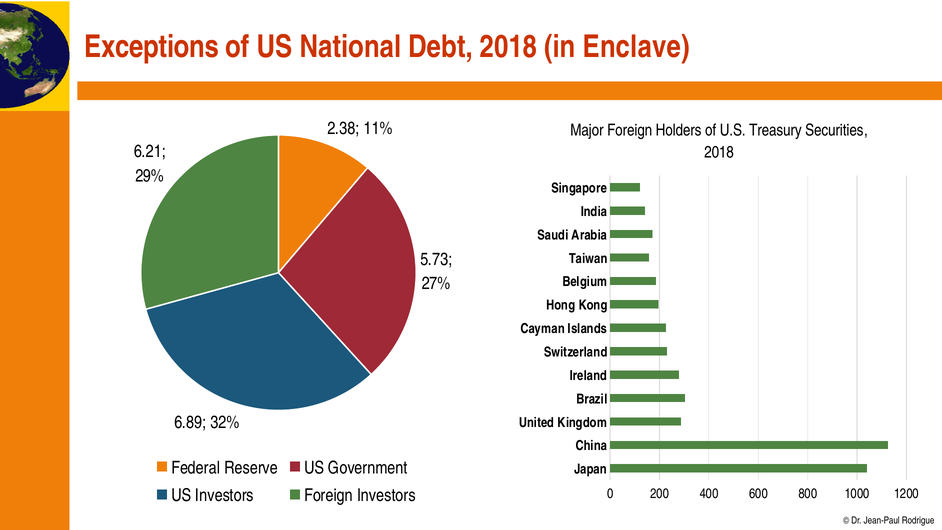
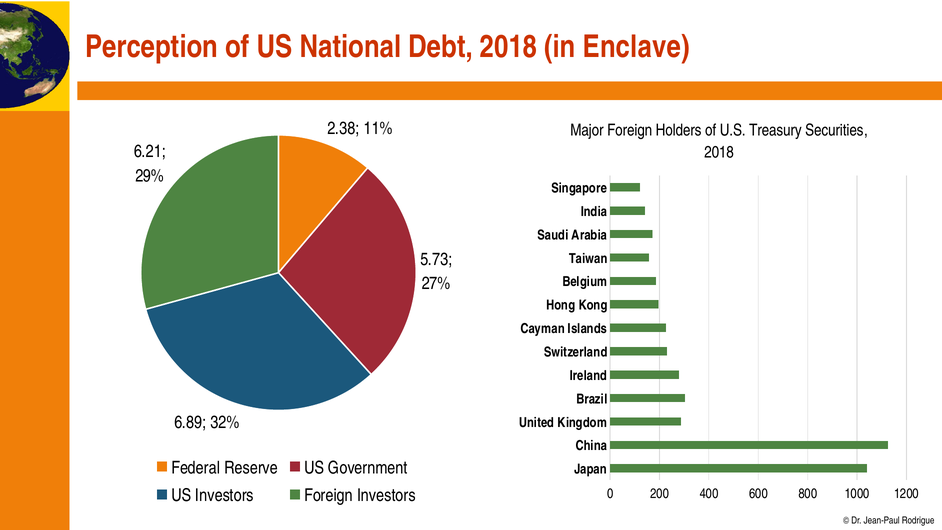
Exceptions: Exceptions -> Perception
